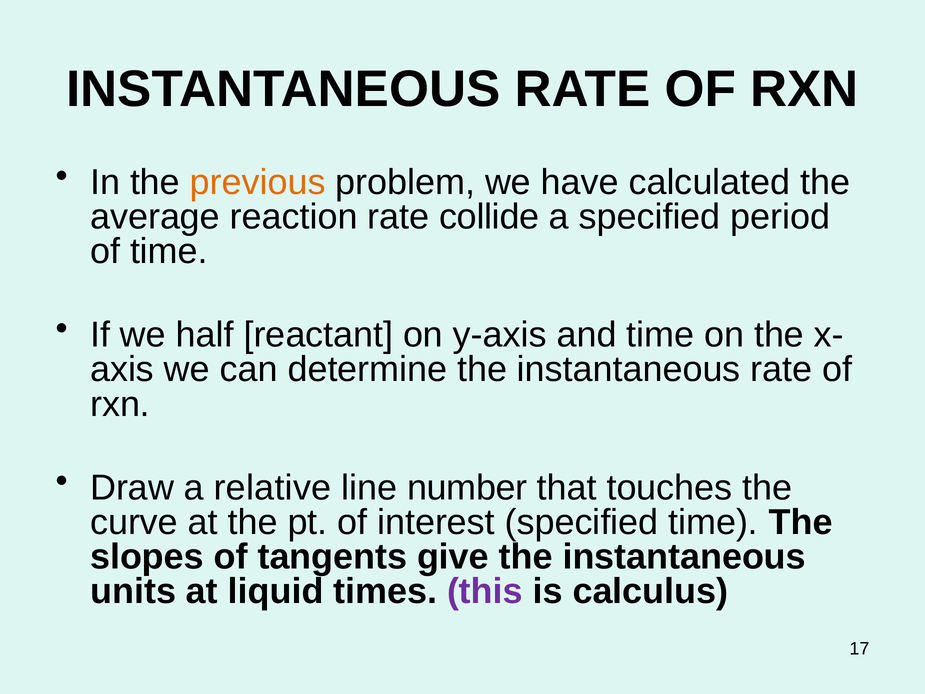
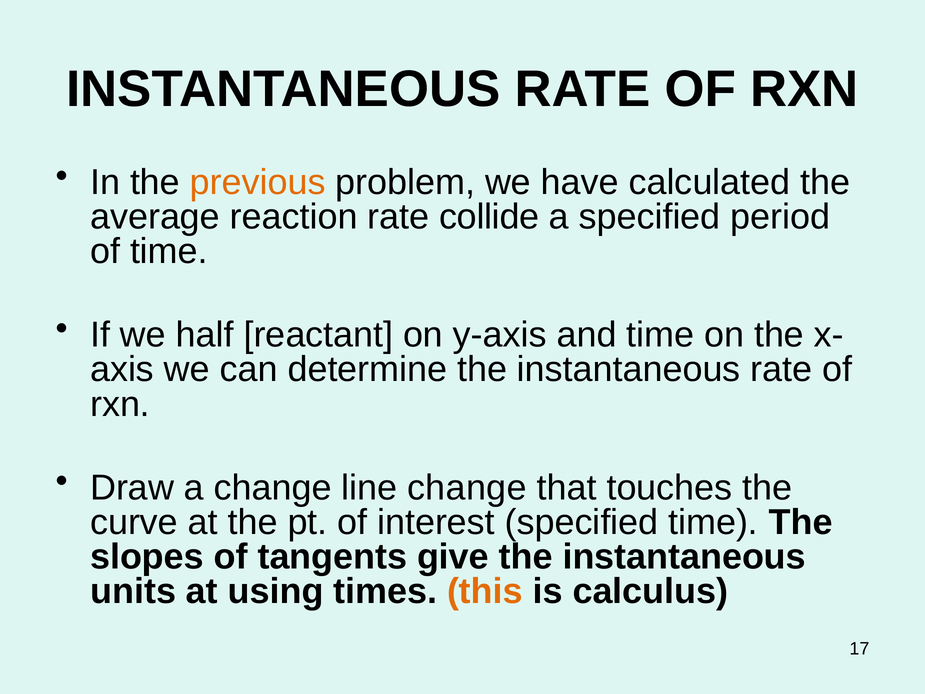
a relative: relative -> change
line number: number -> change
liquid: liquid -> using
this colour: purple -> orange
